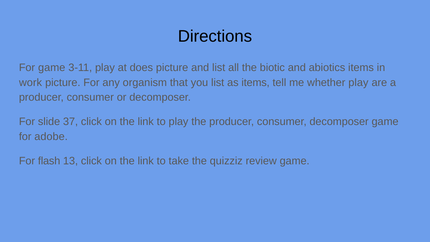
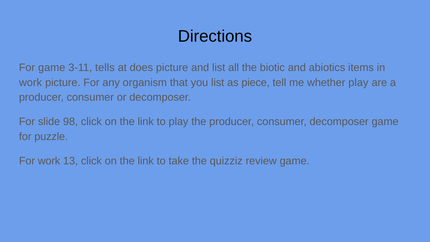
3-11 play: play -> tells
as items: items -> piece
37: 37 -> 98
adobe: adobe -> puzzle
For flash: flash -> work
